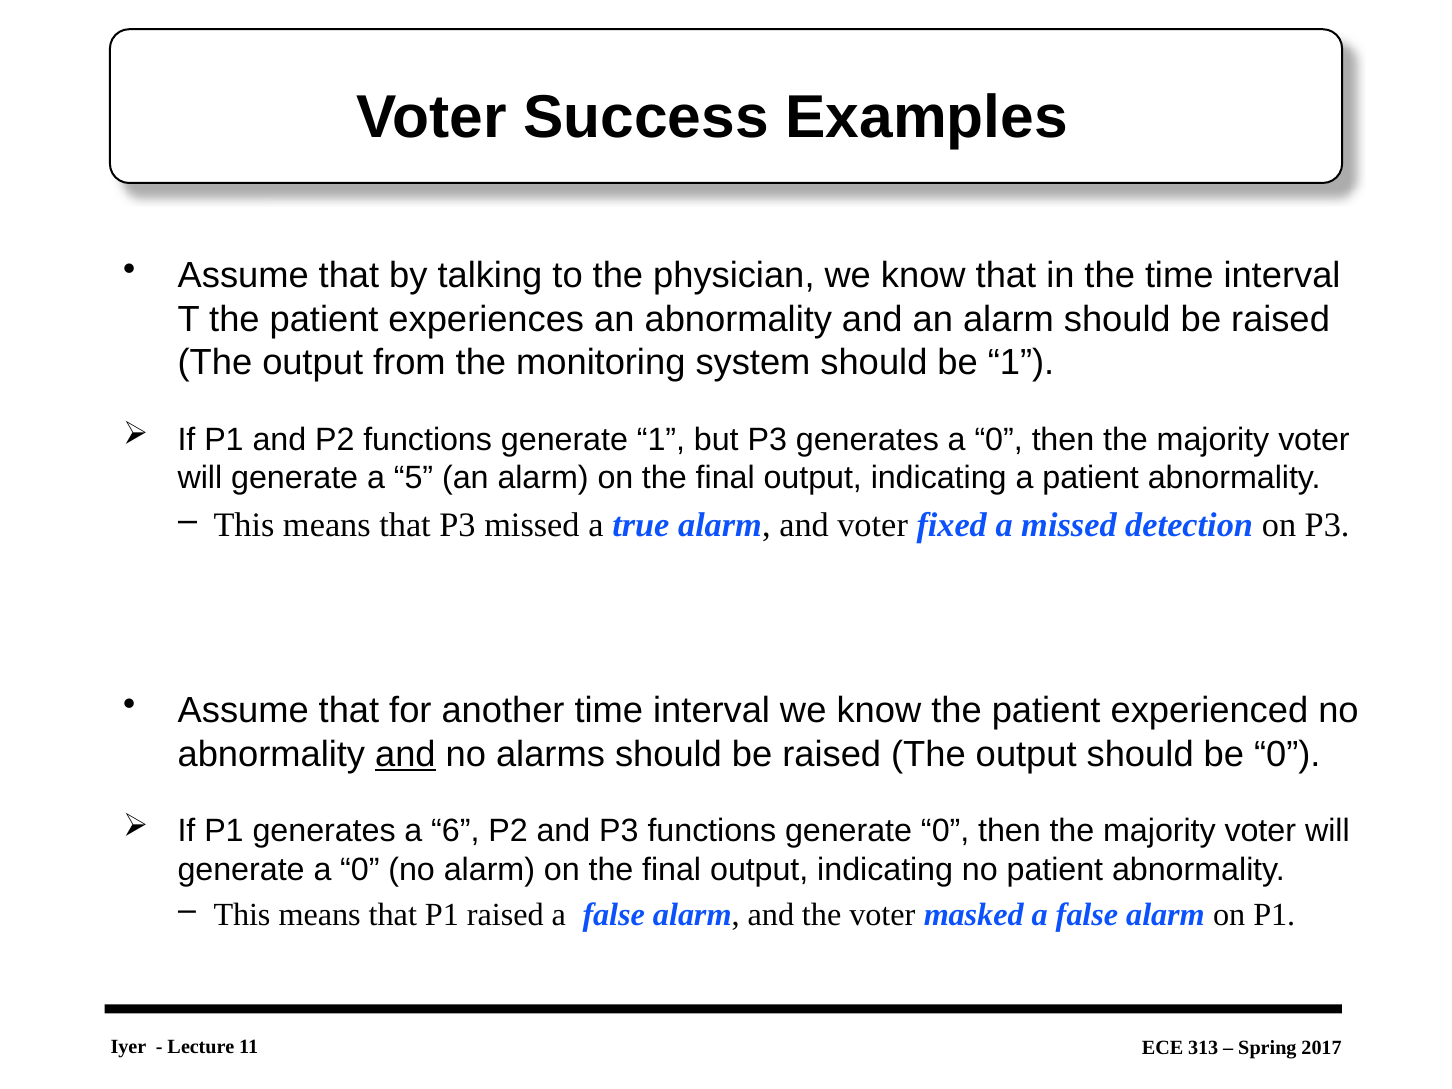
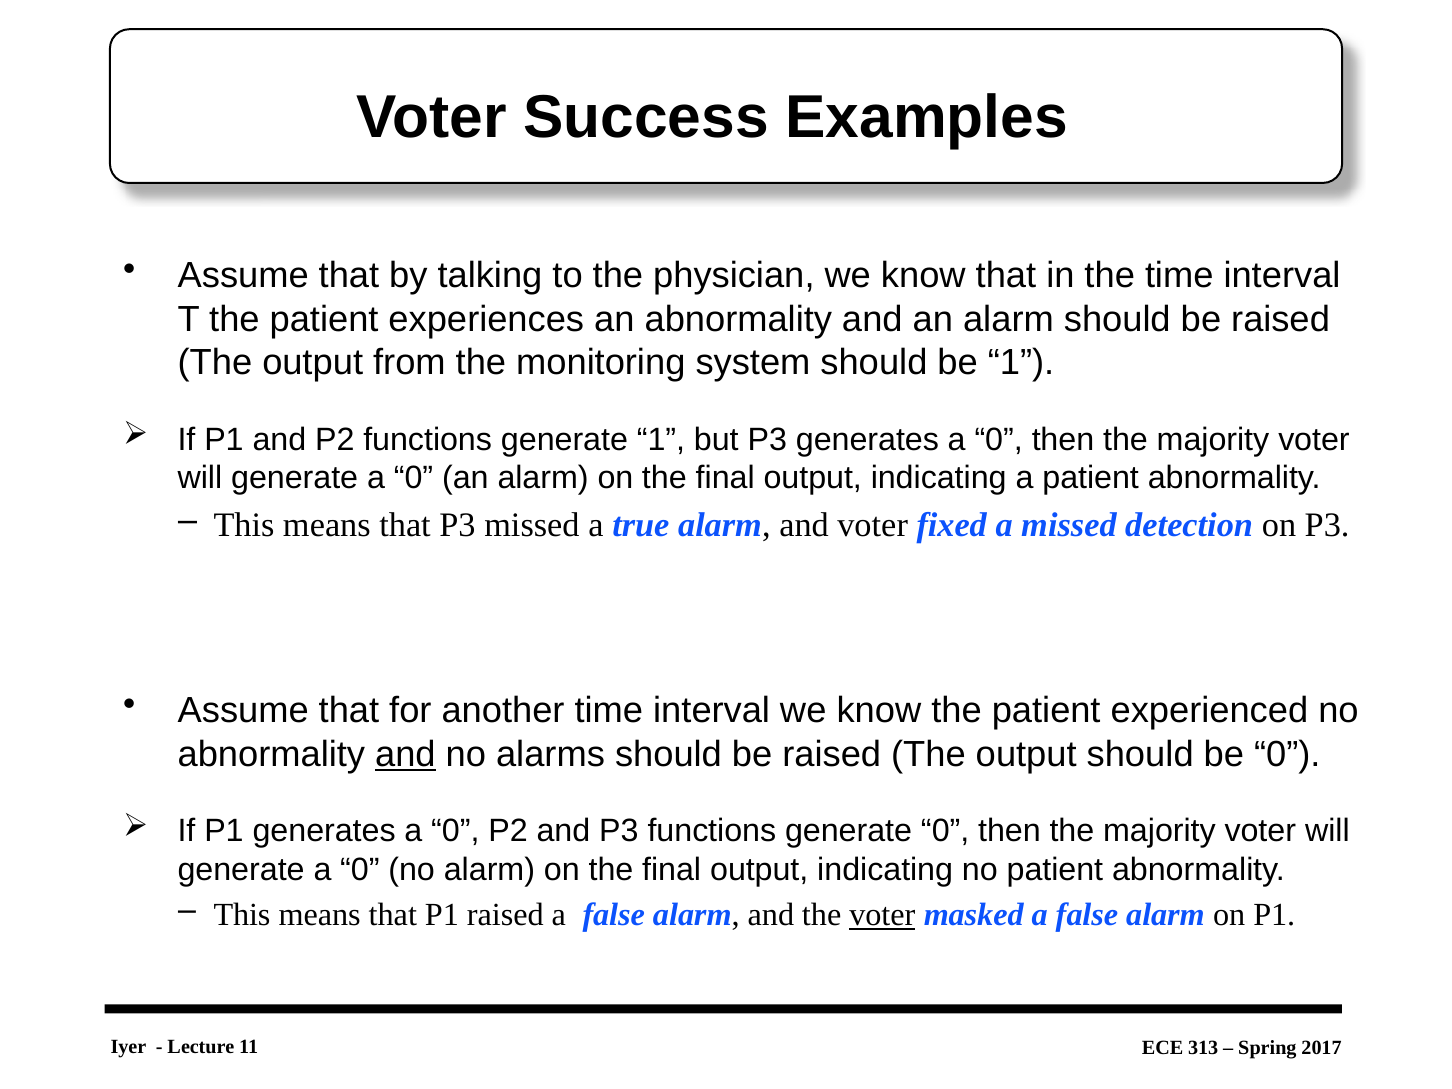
5 at (413, 478): 5 -> 0
P1 generates a 6: 6 -> 0
voter at (882, 915) underline: none -> present
